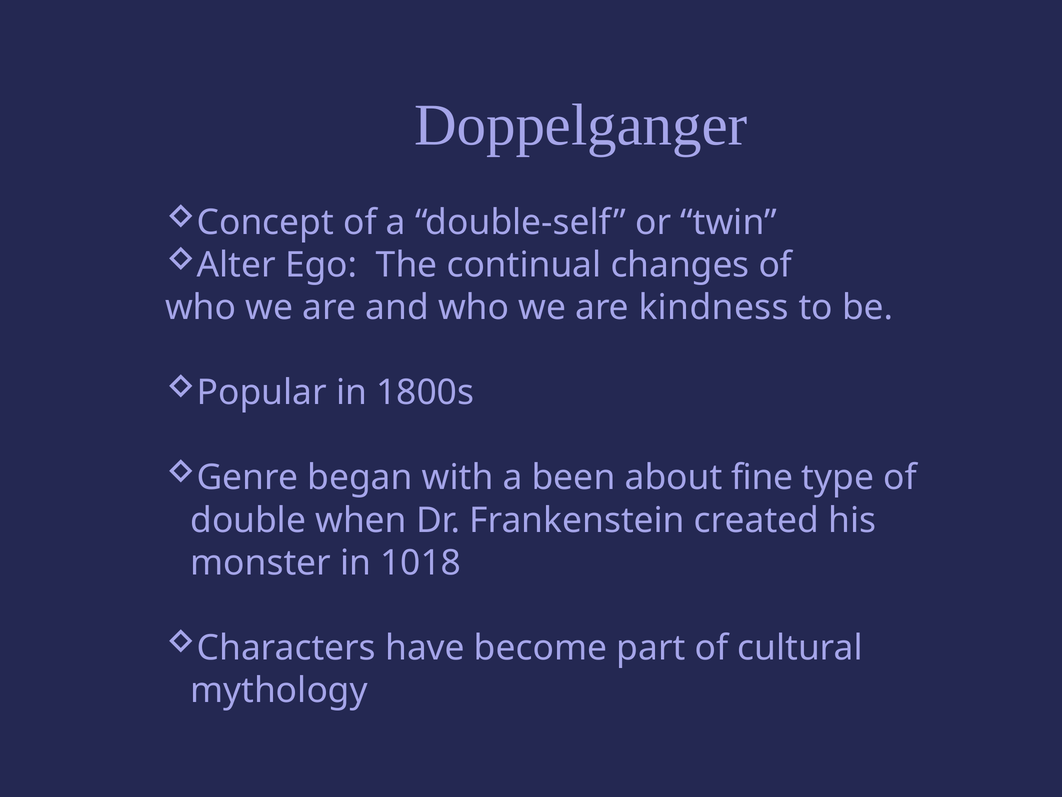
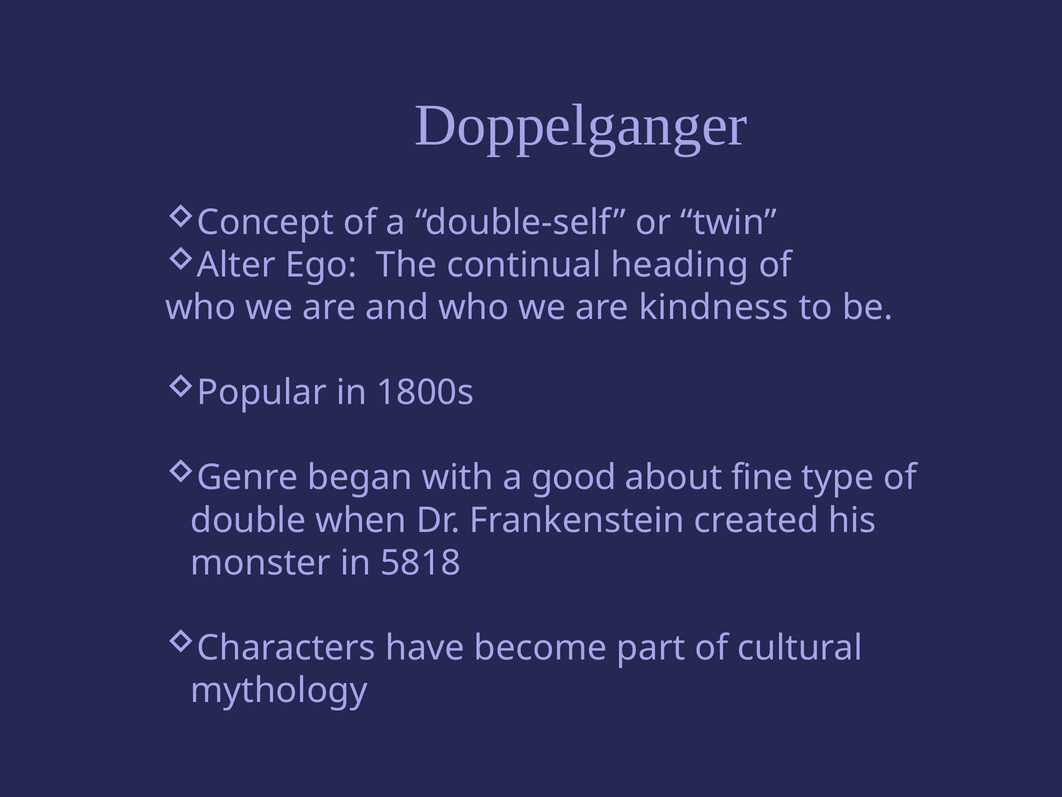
changes: changes -> heading
been: been -> good
1018: 1018 -> 5818
